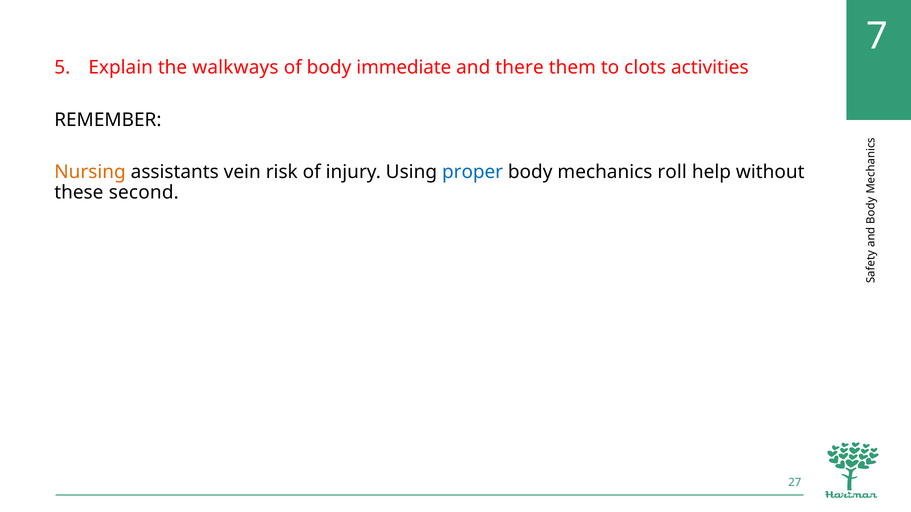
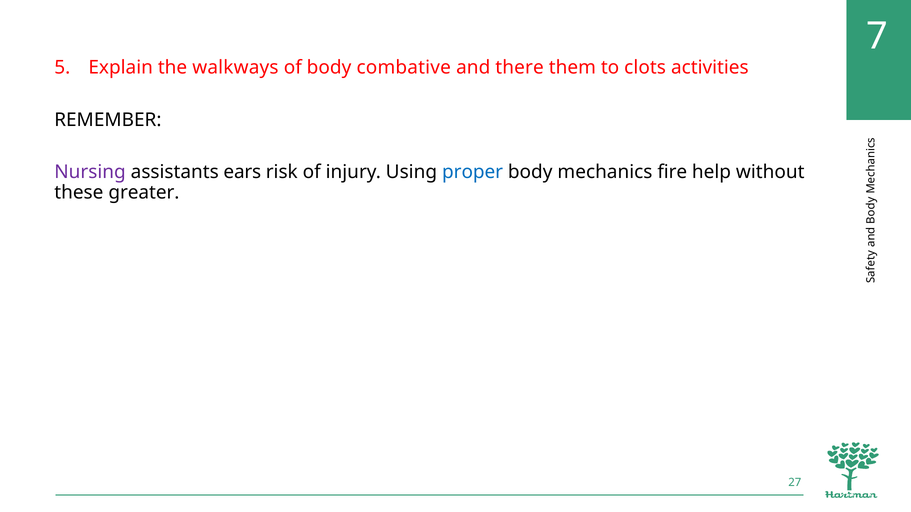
immediate: immediate -> combative
Nursing colour: orange -> purple
vein: vein -> ears
roll: roll -> fire
second: second -> greater
